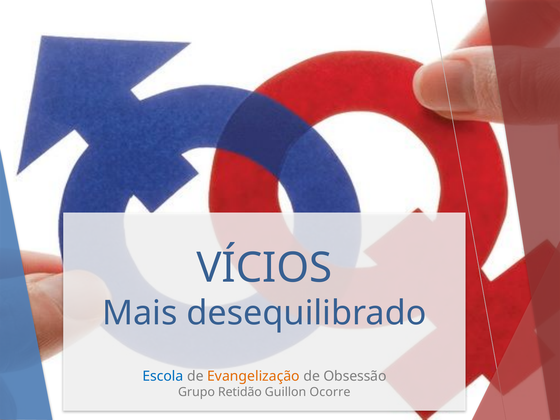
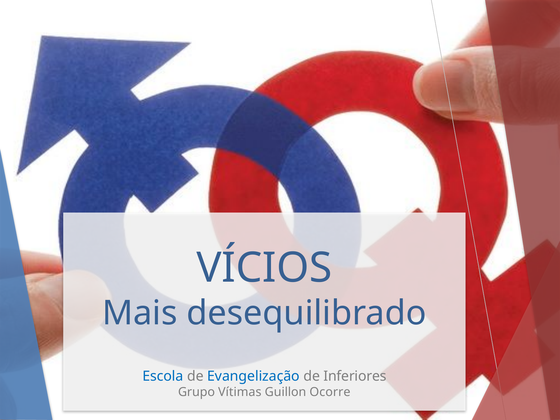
Evangelização colour: orange -> blue
Obsessão: Obsessão -> Inferiores
Retidão: Retidão -> Vítimas
